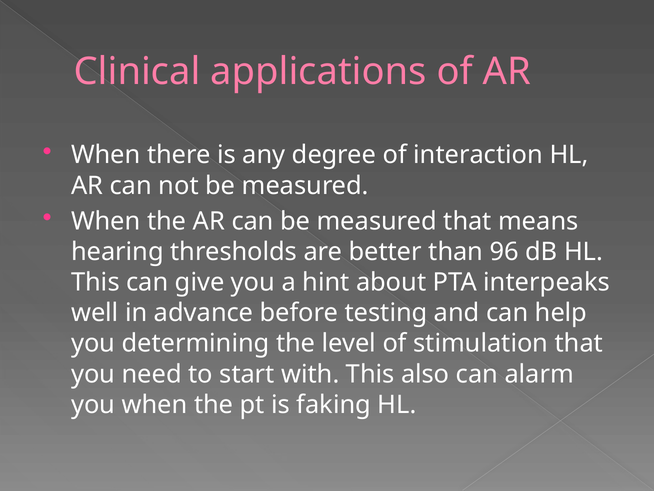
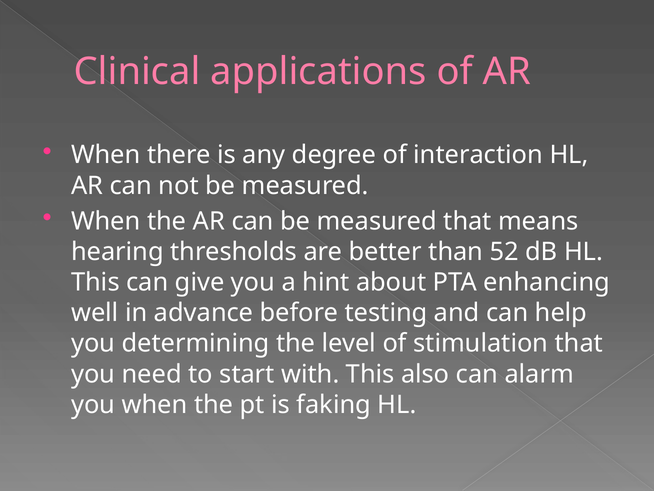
96: 96 -> 52
interpeaks: interpeaks -> enhancing
